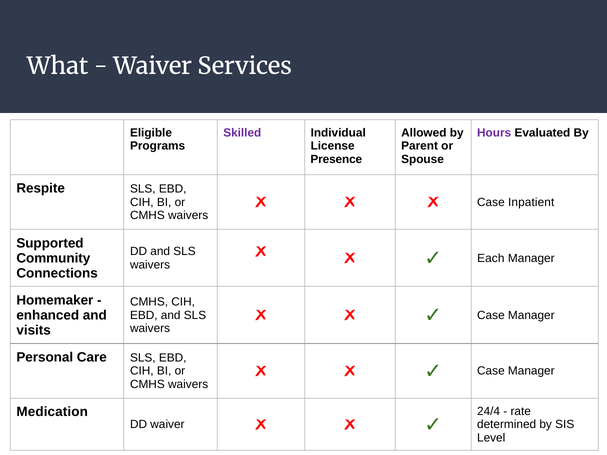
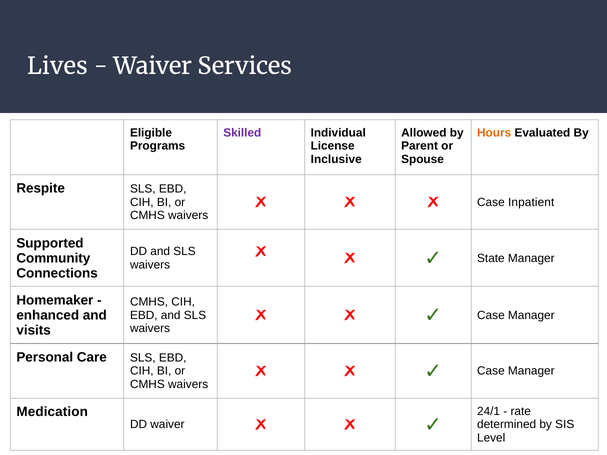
What: What -> Lives
Hours colour: purple -> orange
Presence: Presence -> Inclusive
Each: Each -> State
24/4: 24/4 -> 24/1
